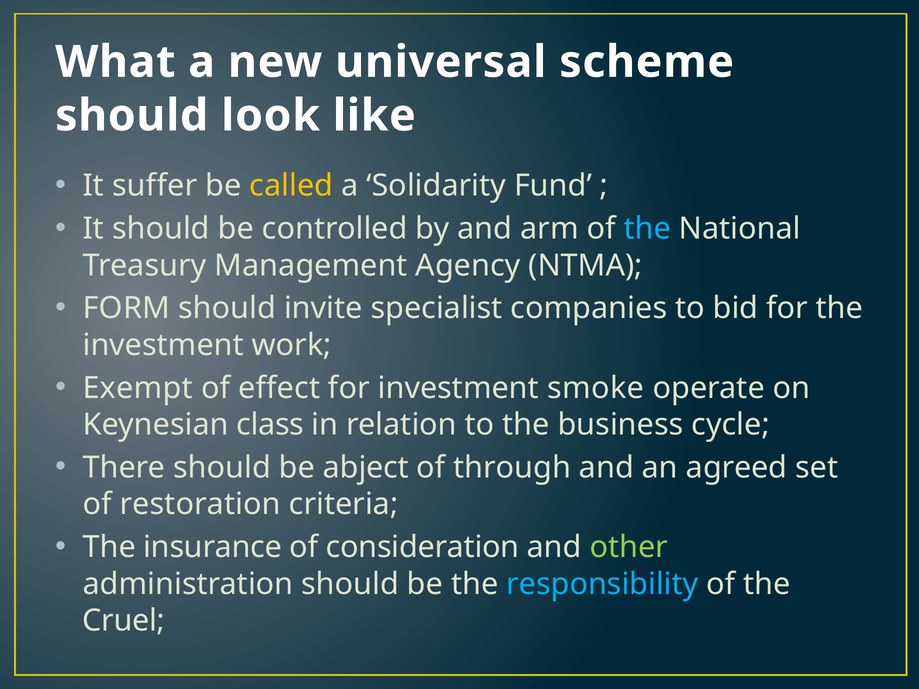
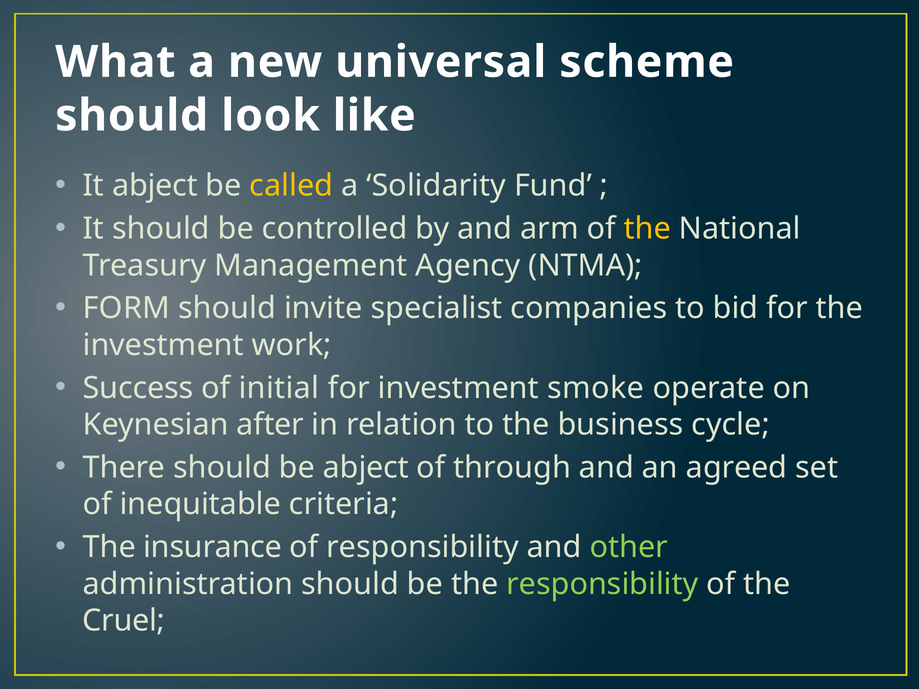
It suffer: suffer -> abject
the at (647, 229) colour: light blue -> yellow
Exempt: Exempt -> Success
effect: effect -> initial
class: class -> after
restoration: restoration -> inequitable
of consideration: consideration -> responsibility
responsibility at (602, 584) colour: light blue -> light green
